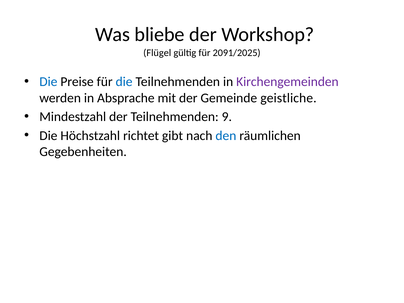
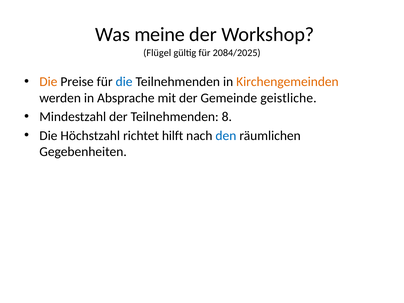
bliebe: bliebe -> meine
2091/2025: 2091/2025 -> 2084/2025
Die at (48, 82) colour: blue -> orange
Kirchengemeinden colour: purple -> orange
9: 9 -> 8
gibt: gibt -> hilft
